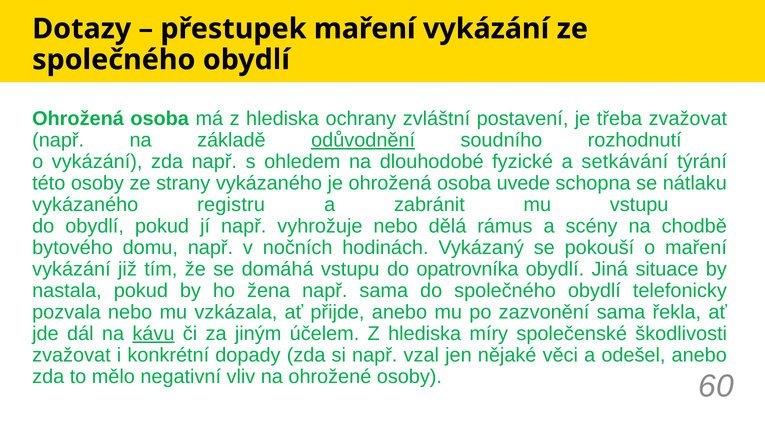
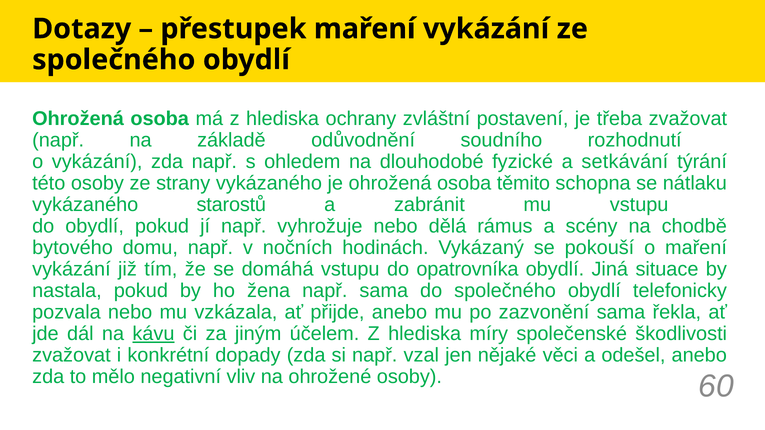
odůvodnění underline: present -> none
uvede: uvede -> těmito
registru: registru -> starostů
